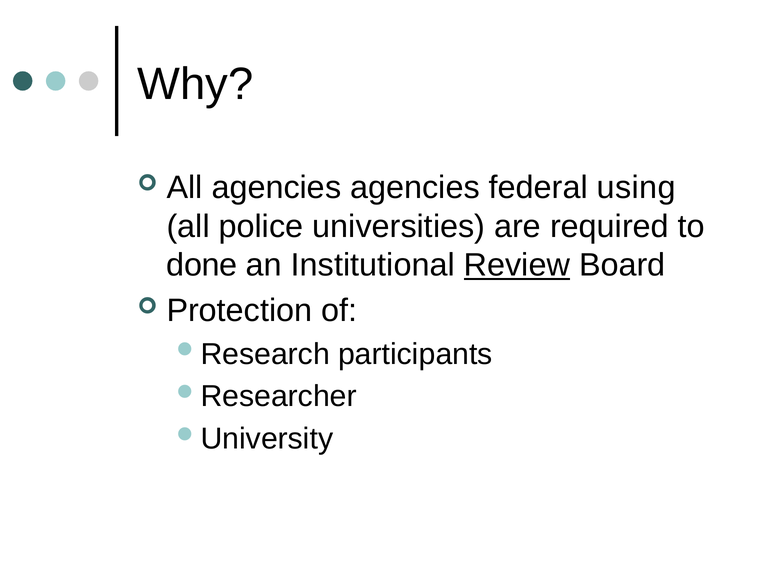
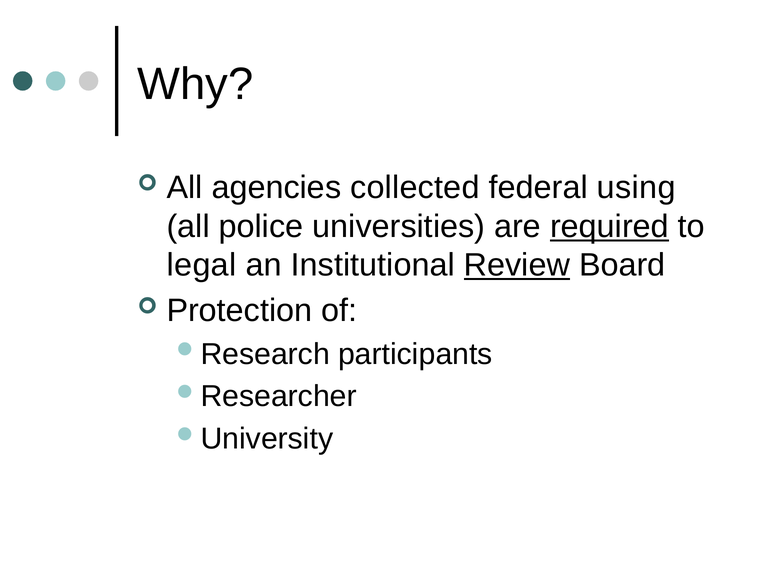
agencies agencies: agencies -> collected
required underline: none -> present
done: done -> legal
